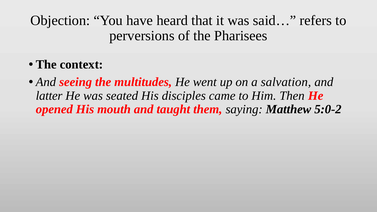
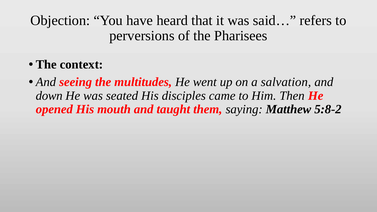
latter: latter -> down
5:0-2: 5:0-2 -> 5:8-2
